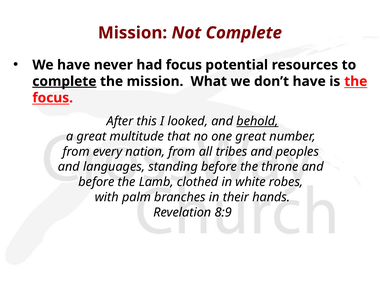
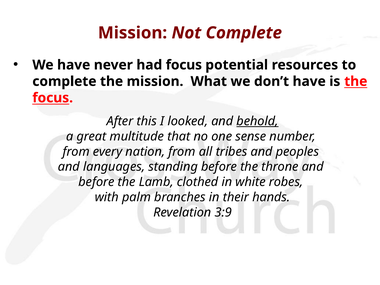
complete at (64, 81) underline: present -> none
one great: great -> sense
8:9: 8:9 -> 3:9
